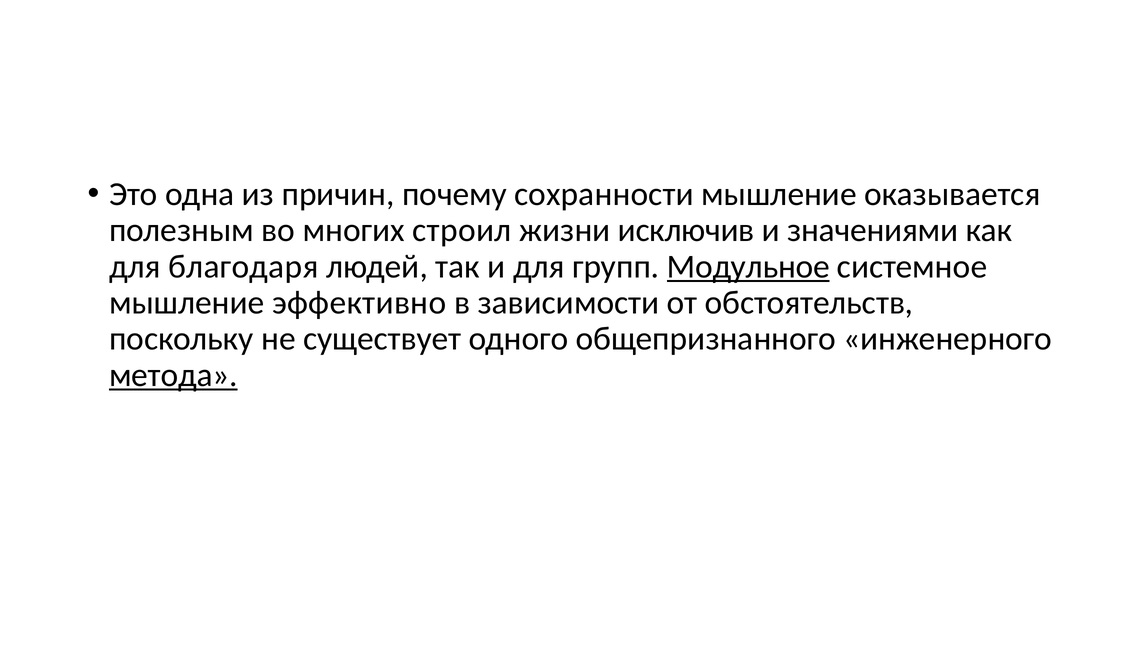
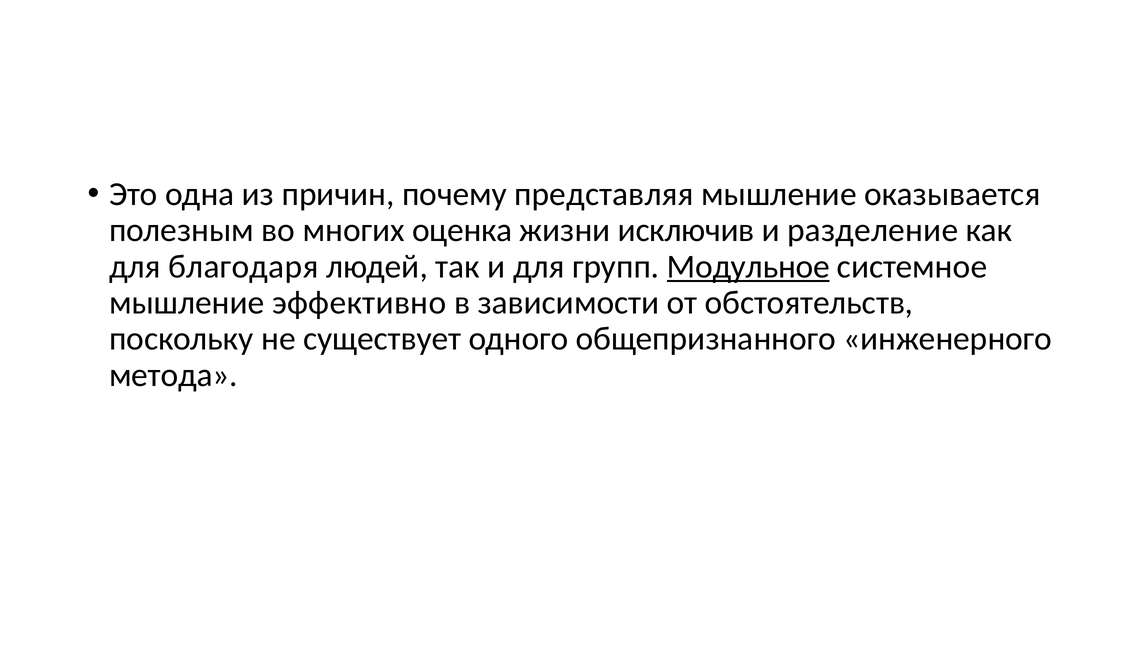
сохранности: сохранности -> представляя
строил: строил -> оценка
значениями: значениями -> разделение
метода underline: present -> none
